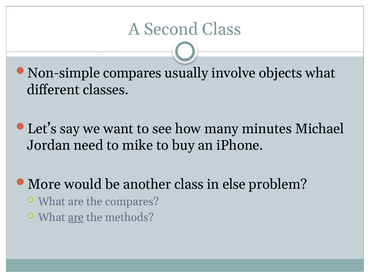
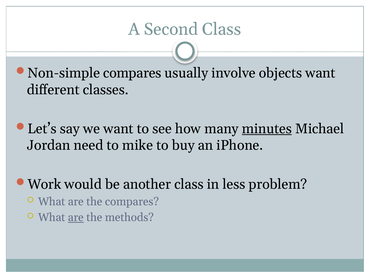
objects what: what -> want
minutes underline: none -> present
More: More -> Work
else: else -> less
